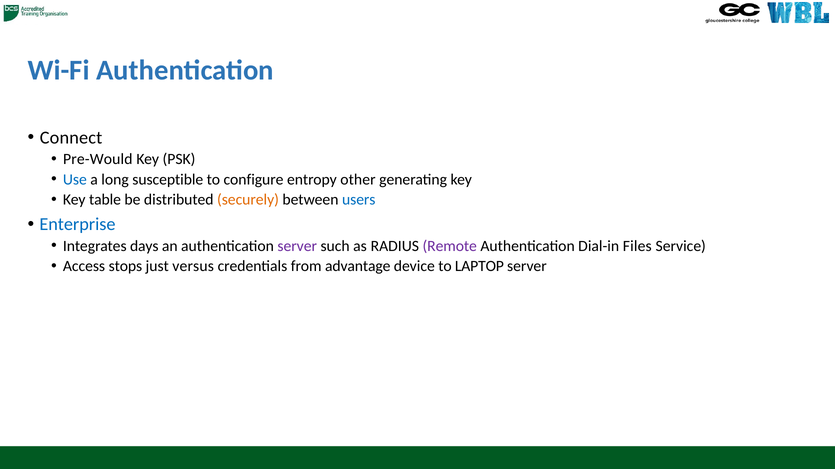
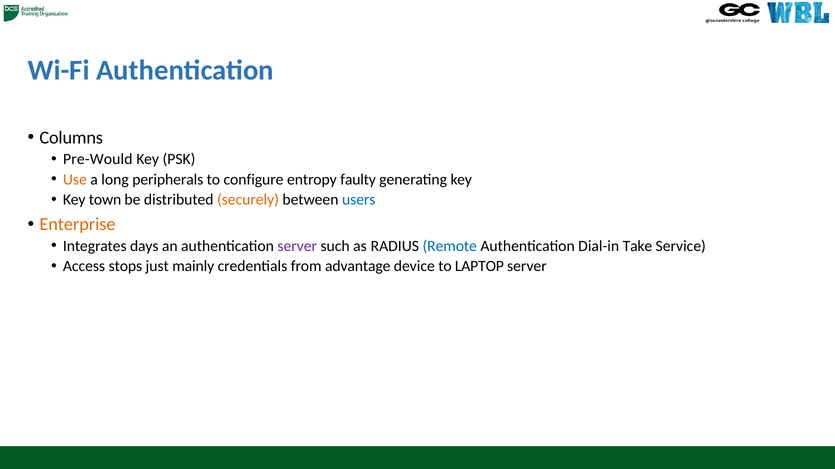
Connect: Connect -> Columns
Use colour: blue -> orange
susceptible: susceptible -> peripherals
other: other -> faulty
table: table -> town
Enterprise colour: blue -> orange
Remote colour: purple -> blue
Files: Files -> Take
versus: versus -> mainly
